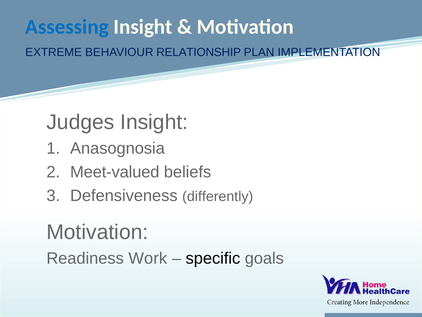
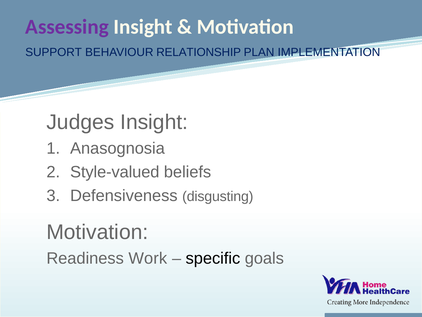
Assessing colour: blue -> purple
EXTREME: EXTREME -> SUPPORT
Meet-valued: Meet-valued -> Style-valued
differently: differently -> disgusting
